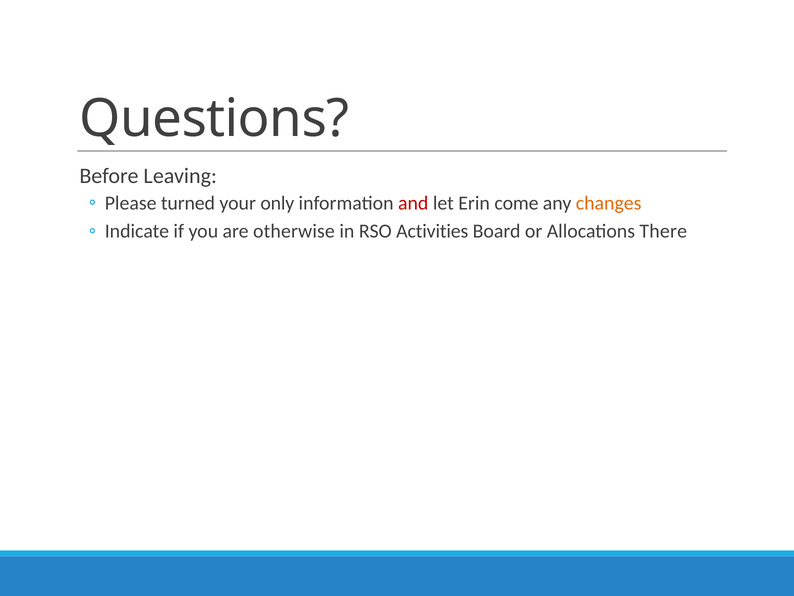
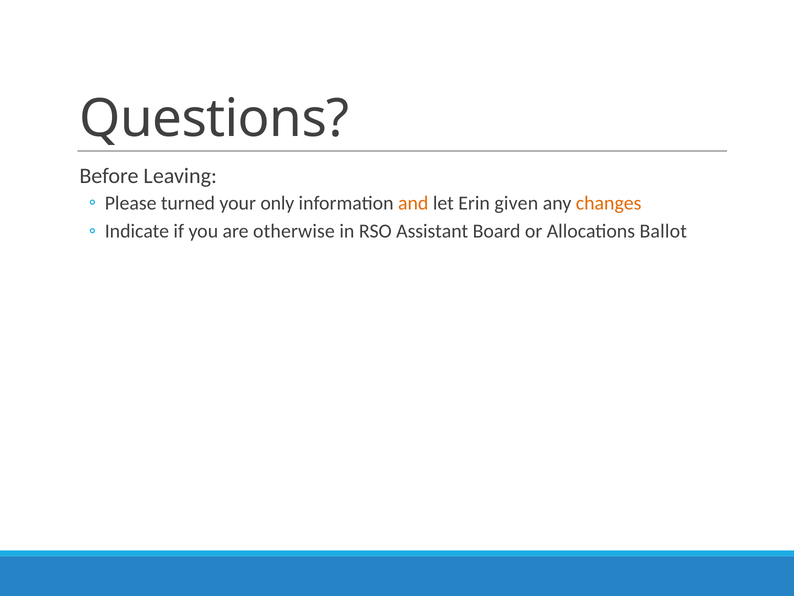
and colour: red -> orange
come: come -> given
Activities: Activities -> Assistant
There: There -> Ballot
